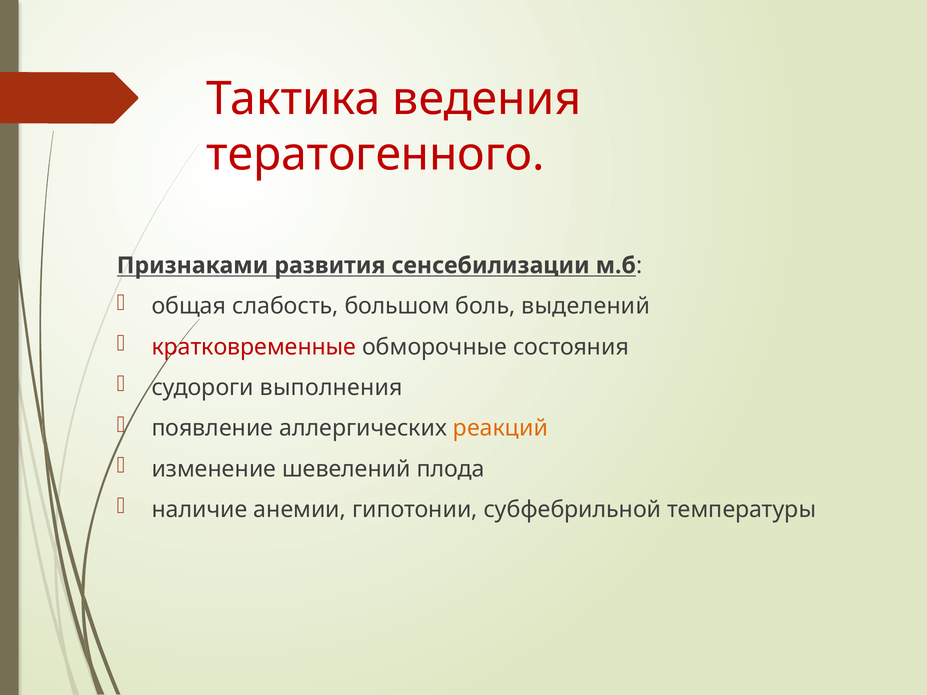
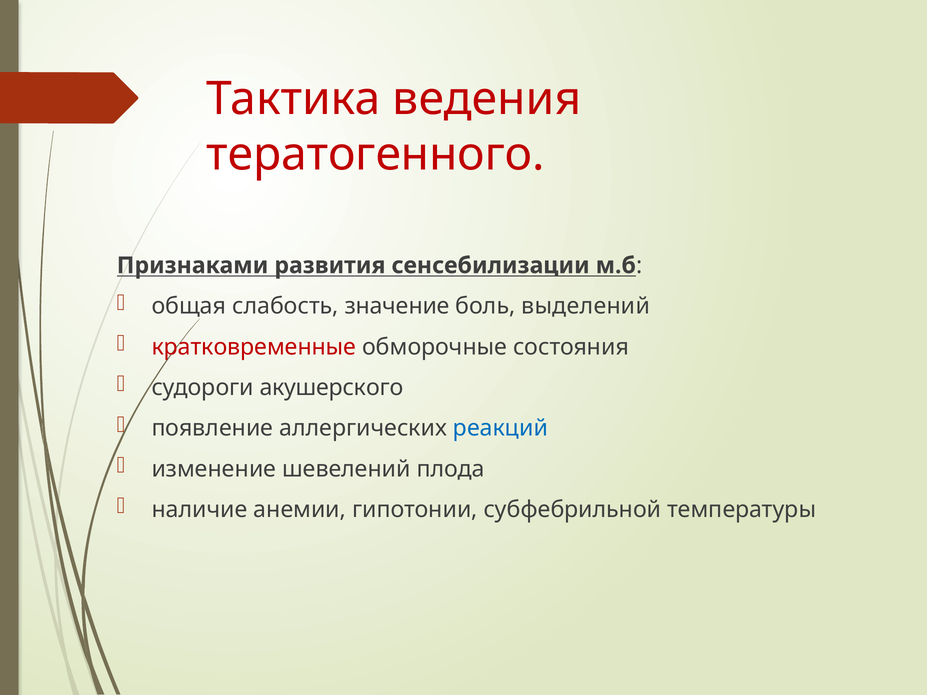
большом: большом -> значение
выполнения: выполнения -> акушерского
реакций colour: orange -> blue
